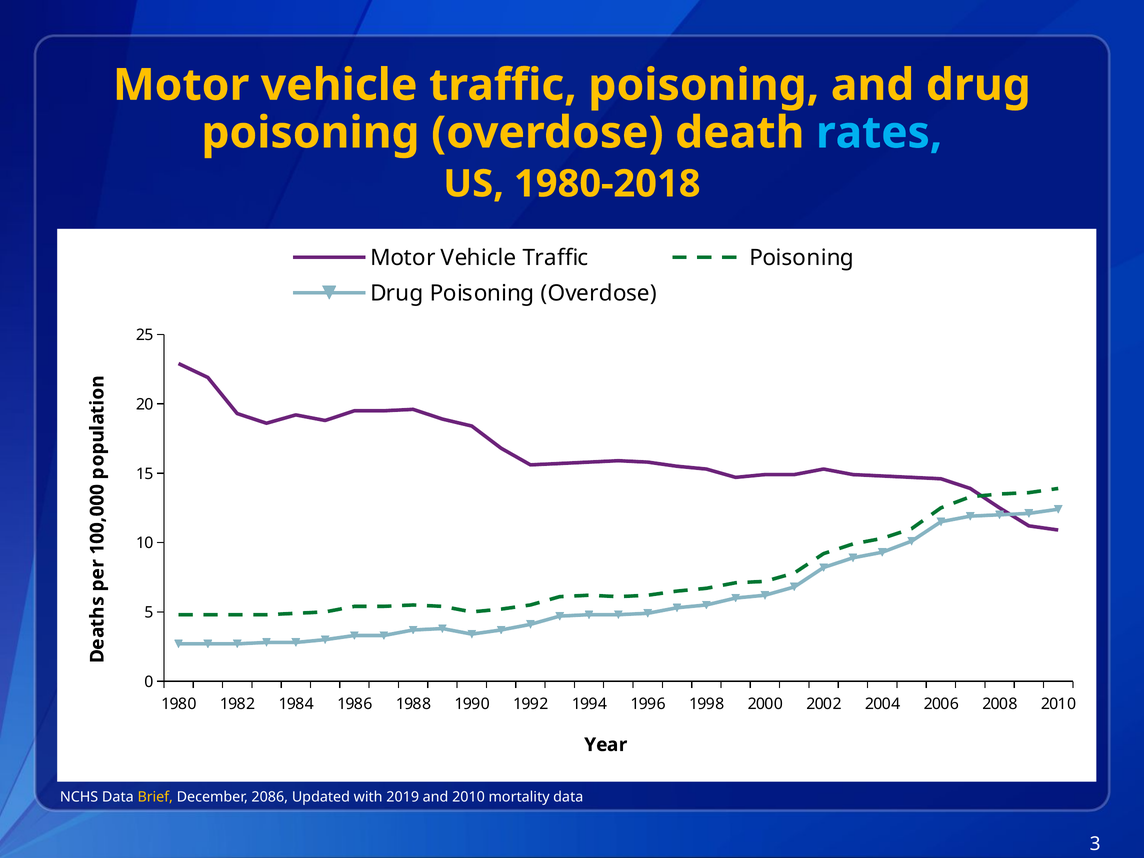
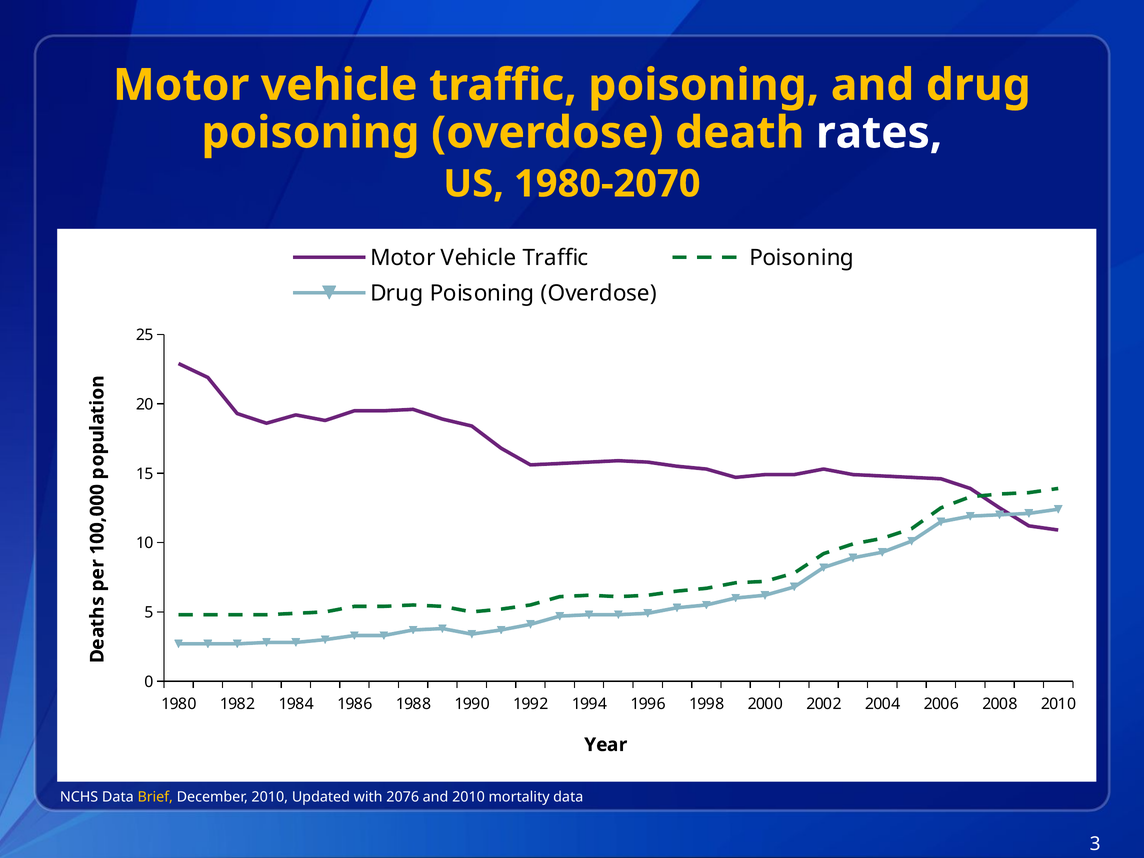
rates colour: light blue -> white
1980-2018: 1980-2018 -> 1980-2070
December 2086: 2086 -> 2010
2019: 2019 -> 2076
